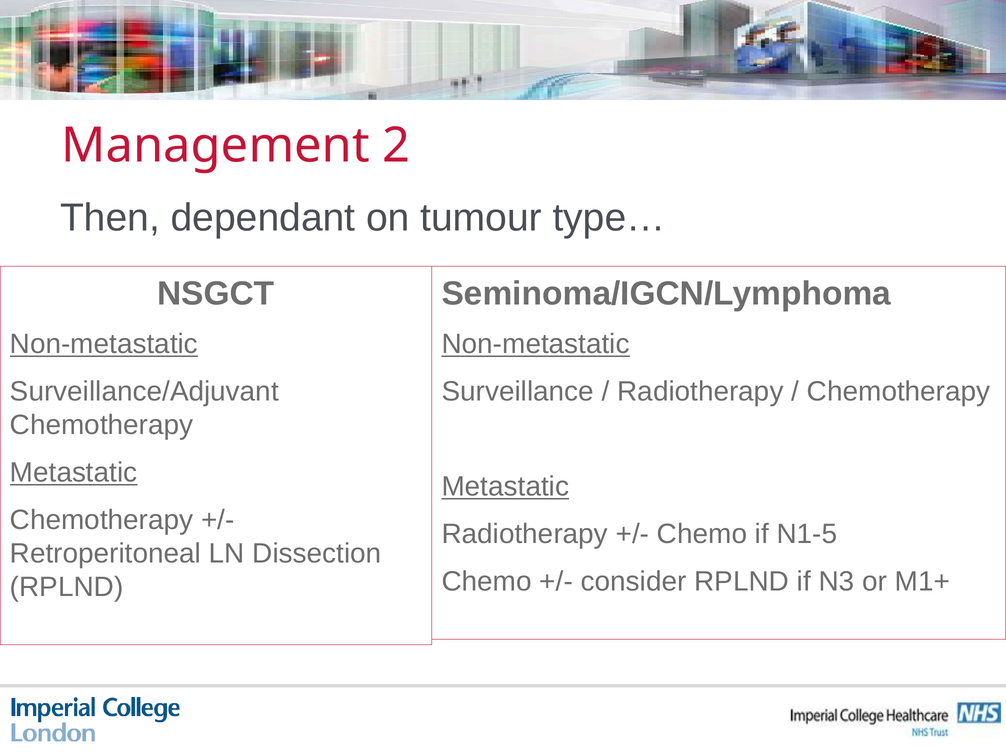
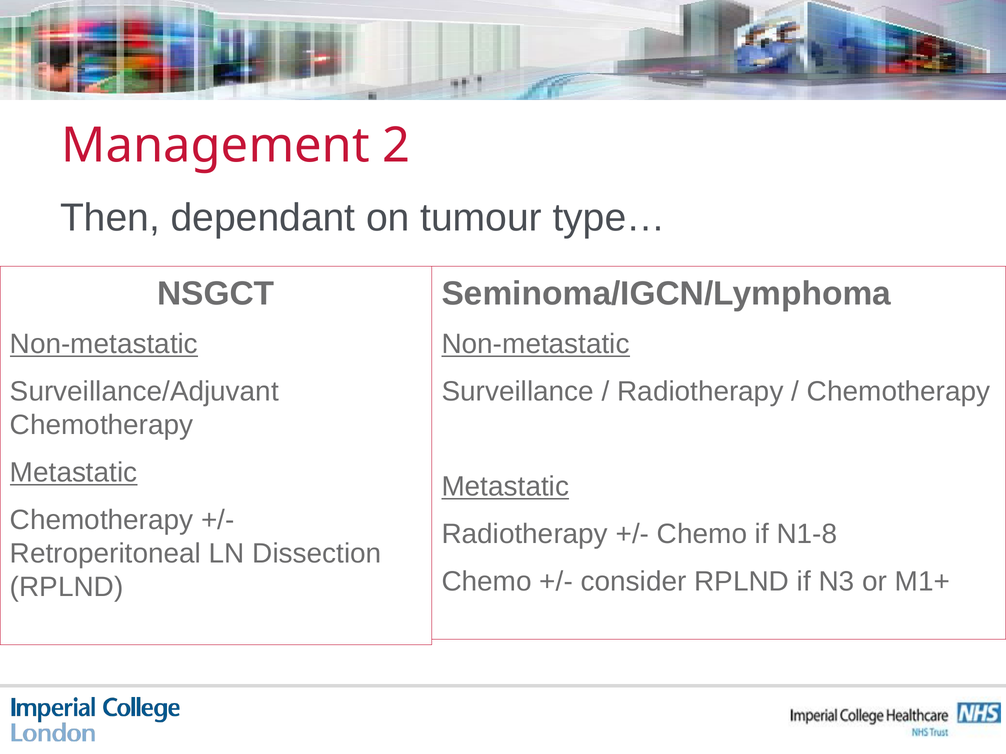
N1-5: N1-5 -> N1-8
